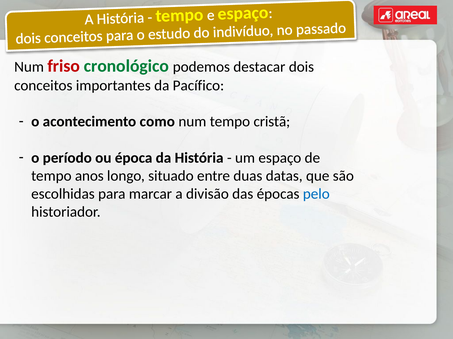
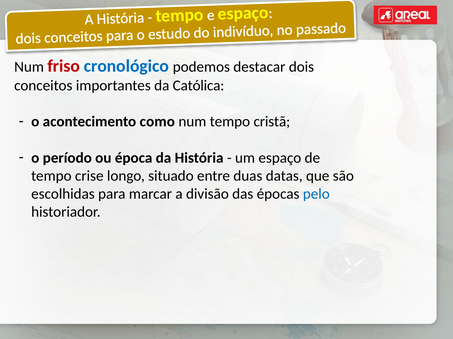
cronológico colour: green -> blue
Pacífico: Pacífico -> Católica
anos: anos -> crise
